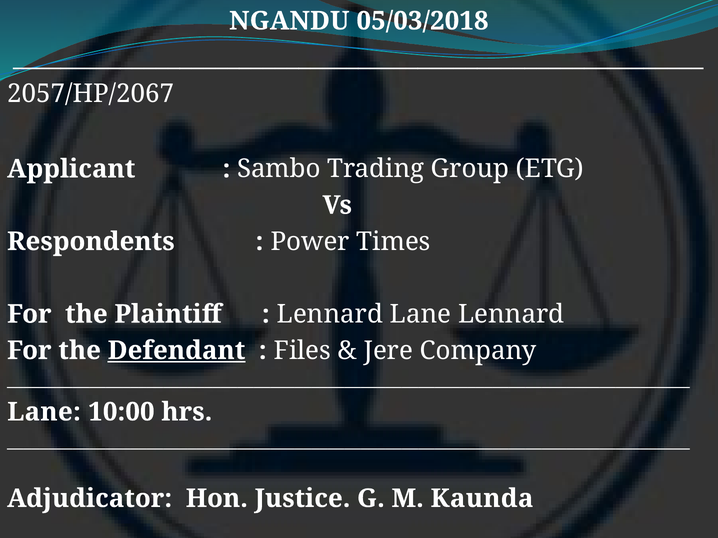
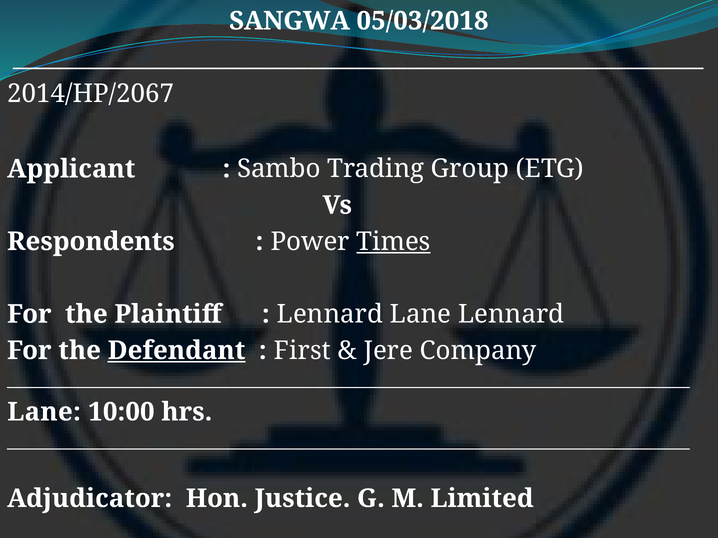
NGANDU: NGANDU -> SANGWA
2057/HP/2067: 2057/HP/2067 -> 2014/HP/2067
Times underline: none -> present
Files: Files -> First
Kaunda: Kaunda -> Limited
